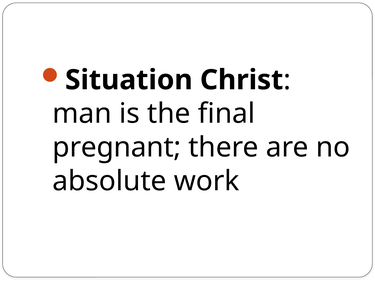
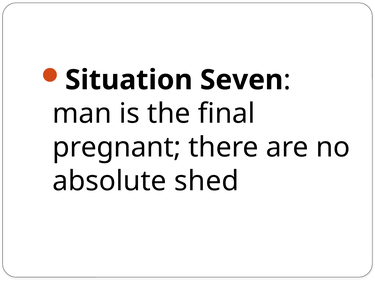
Christ: Christ -> Seven
work: work -> shed
